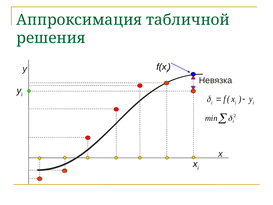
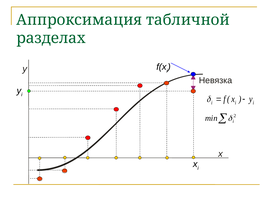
решения: решения -> разделах
